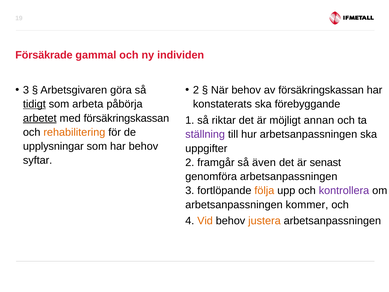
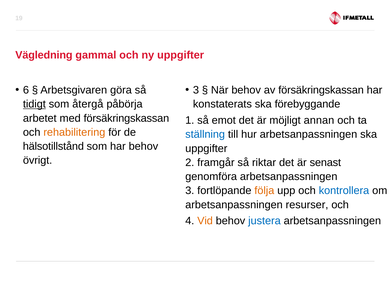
Försäkrade: Försäkrade -> Vägledning
ny individen: individen -> uppgifter
3 at (26, 90): 3 -> 6
2 at (196, 90): 2 -> 3
arbeta: arbeta -> återgå
arbetet underline: present -> none
riktar: riktar -> emot
ställning colour: purple -> blue
upplysningar: upplysningar -> hälsotillstånd
syftar: syftar -> övrigt
även: även -> riktar
kontrollera colour: purple -> blue
kommer: kommer -> resurser
justera colour: orange -> blue
